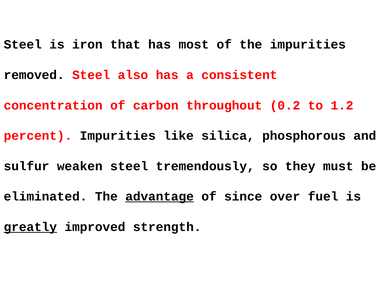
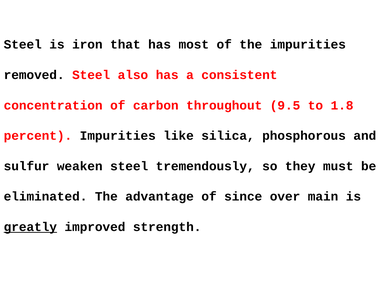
0.2: 0.2 -> 9.5
1.2: 1.2 -> 1.8
advantage underline: present -> none
fuel: fuel -> main
